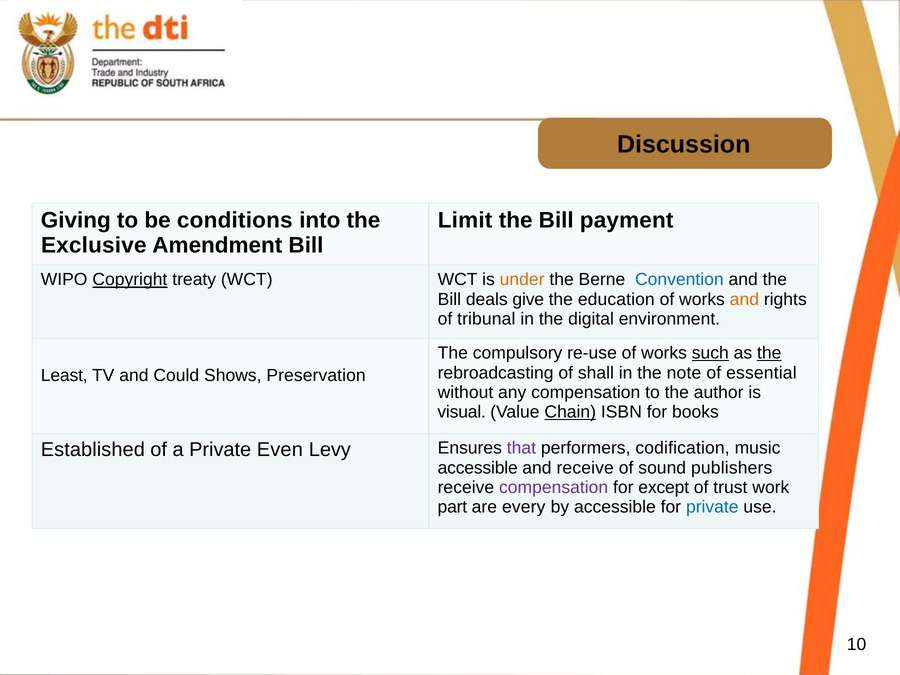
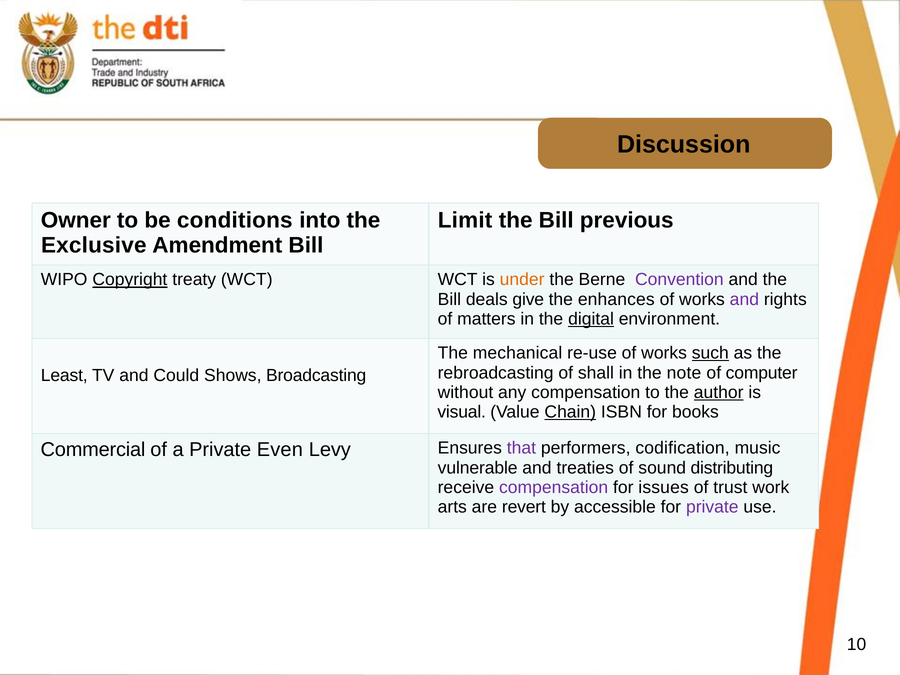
Giving: Giving -> Owner
payment: payment -> previous
Convention colour: blue -> purple
education: education -> enhances
and at (744, 299) colour: orange -> purple
tribunal: tribunal -> matters
digital underline: none -> present
compulsory: compulsory -> mechanical
the at (769, 353) underline: present -> none
essential: essential -> computer
Preservation: Preservation -> Broadcasting
author underline: none -> present
Established: Established -> Commercial
accessible at (478, 468): accessible -> vulnerable
and receive: receive -> treaties
publishers: publishers -> distributing
except: except -> issues
part: part -> arts
every: every -> revert
private at (712, 507) colour: blue -> purple
